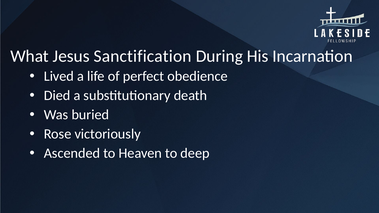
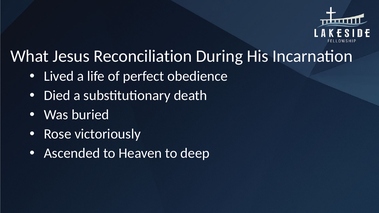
Sanctification: Sanctification -> Reconciliation
